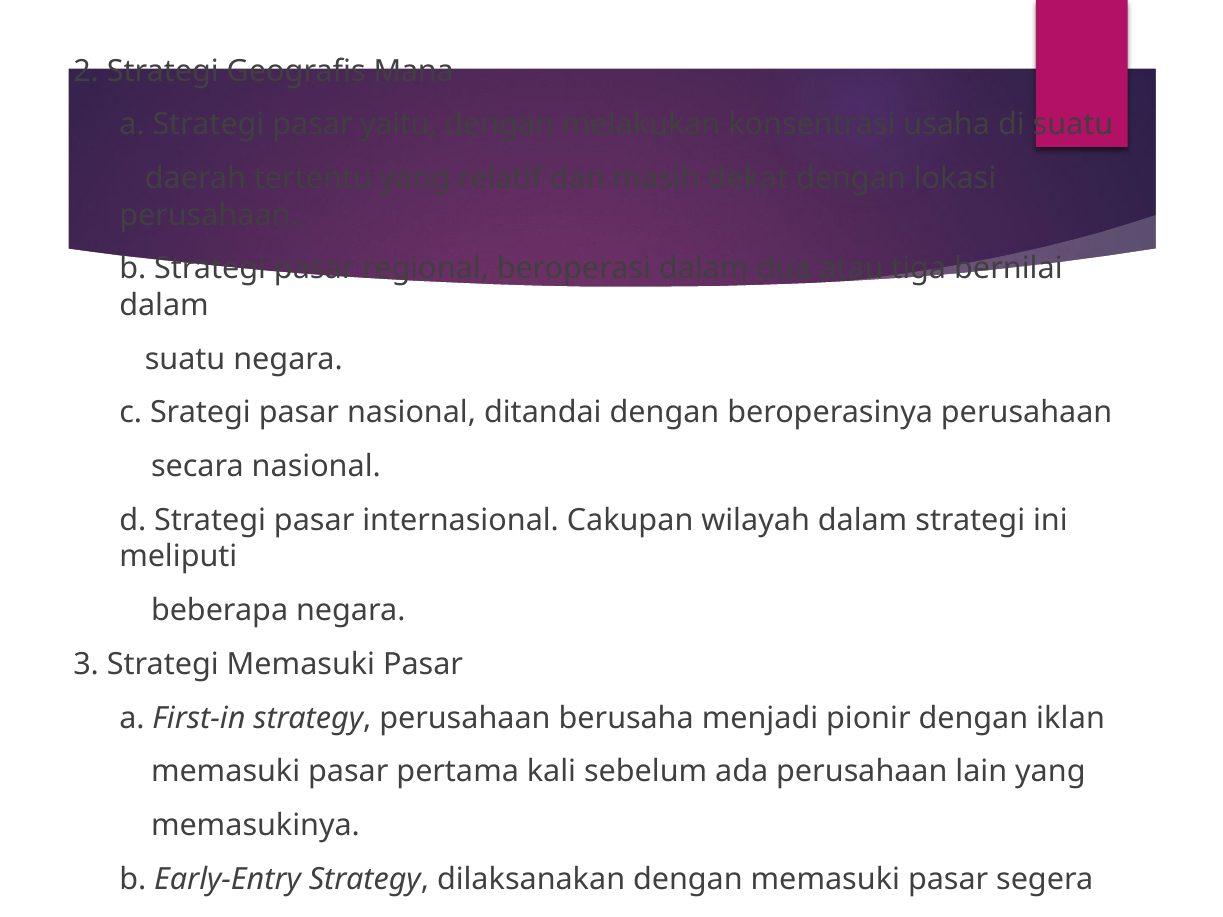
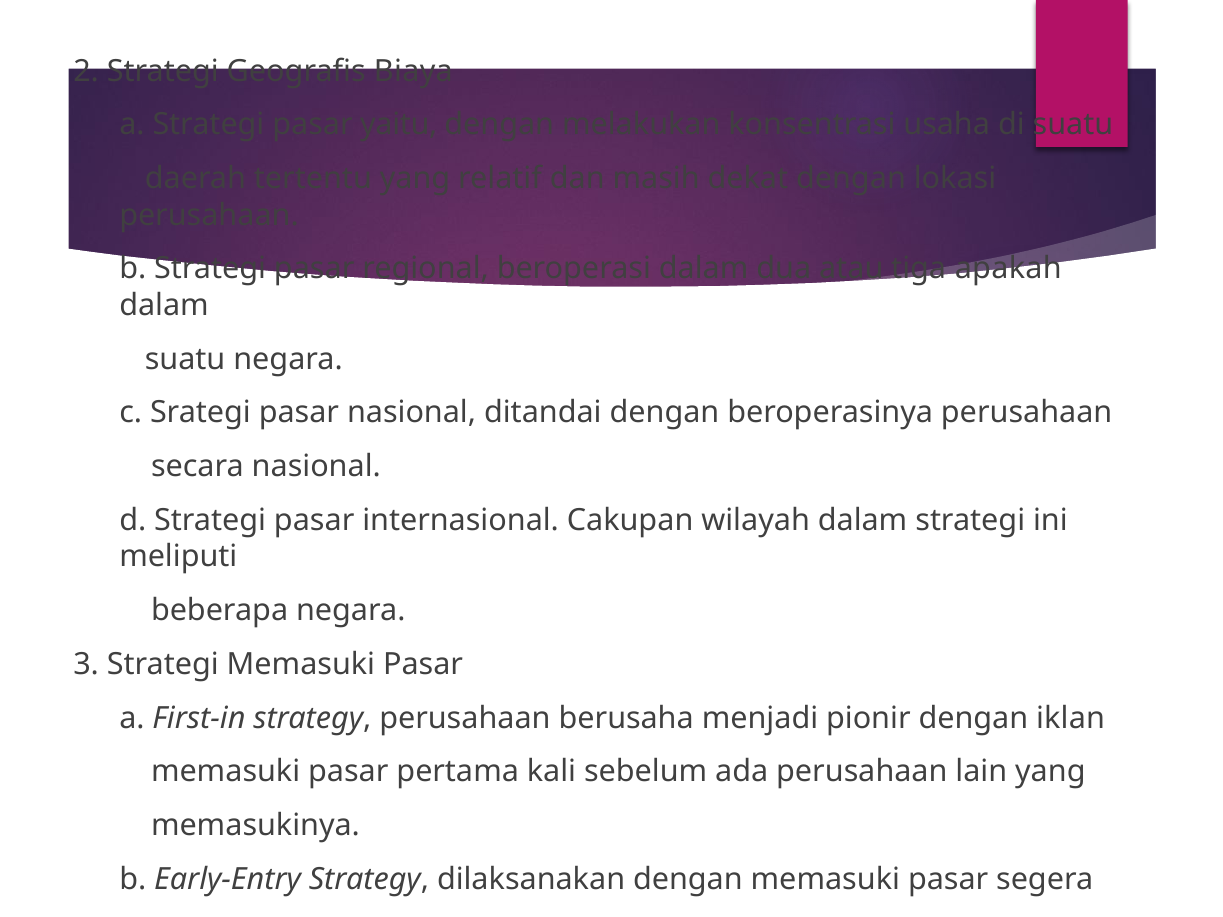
Mana: Mana -> Biaya
bernilai: bernilai -> apakah
